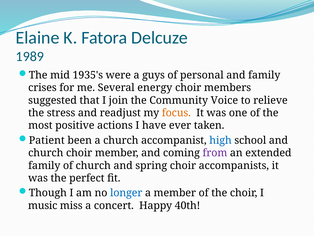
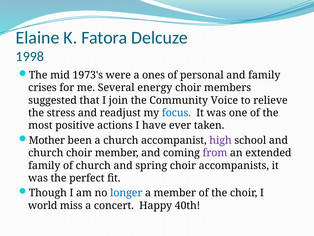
1989: 1989 -> 1998
1935's: 1935's -> 1973's
guys: guys -> ones
focus colour: orange -> blue
Patient: Patient -> Mother
high colour: blue -> purple
music: music -> world
